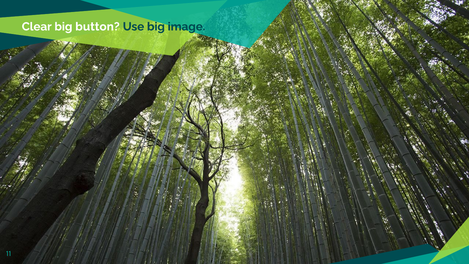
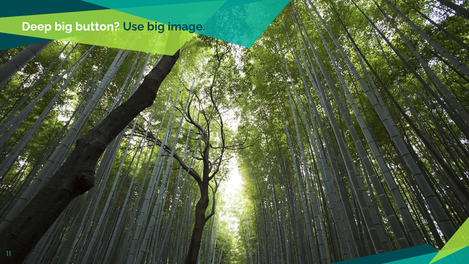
Clear: Clear -> Deep
